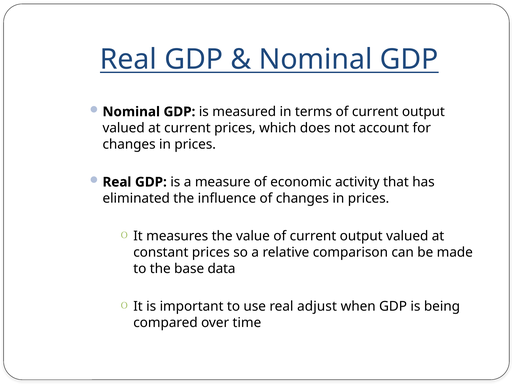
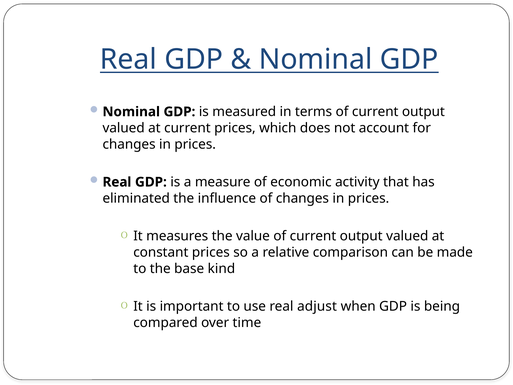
data: data -> kind
